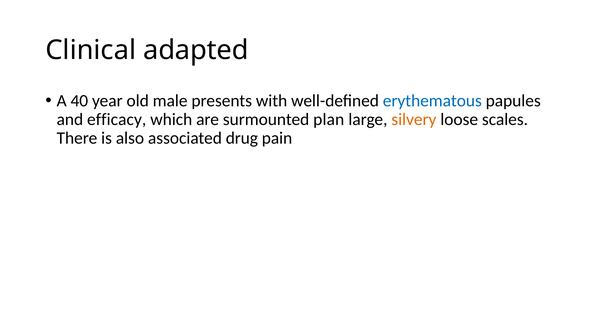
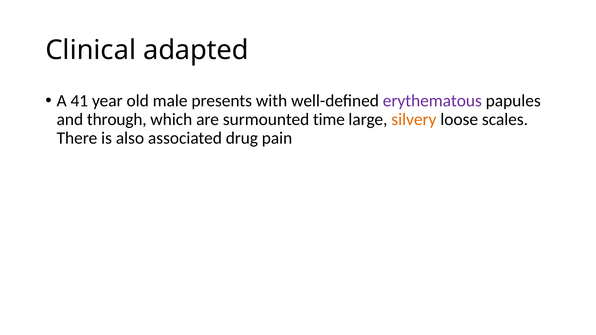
40: 40 -> 41
erythematous colour: blue -> purple
efficacy: efficacy -> through
plan: plan -> time
